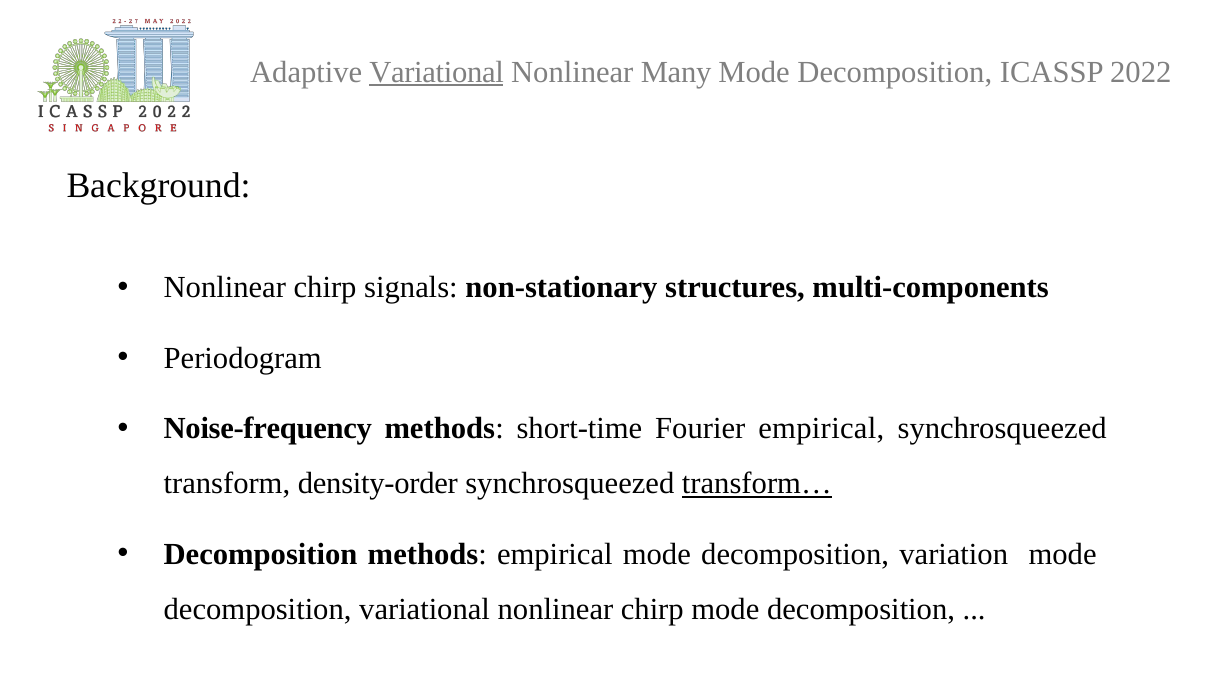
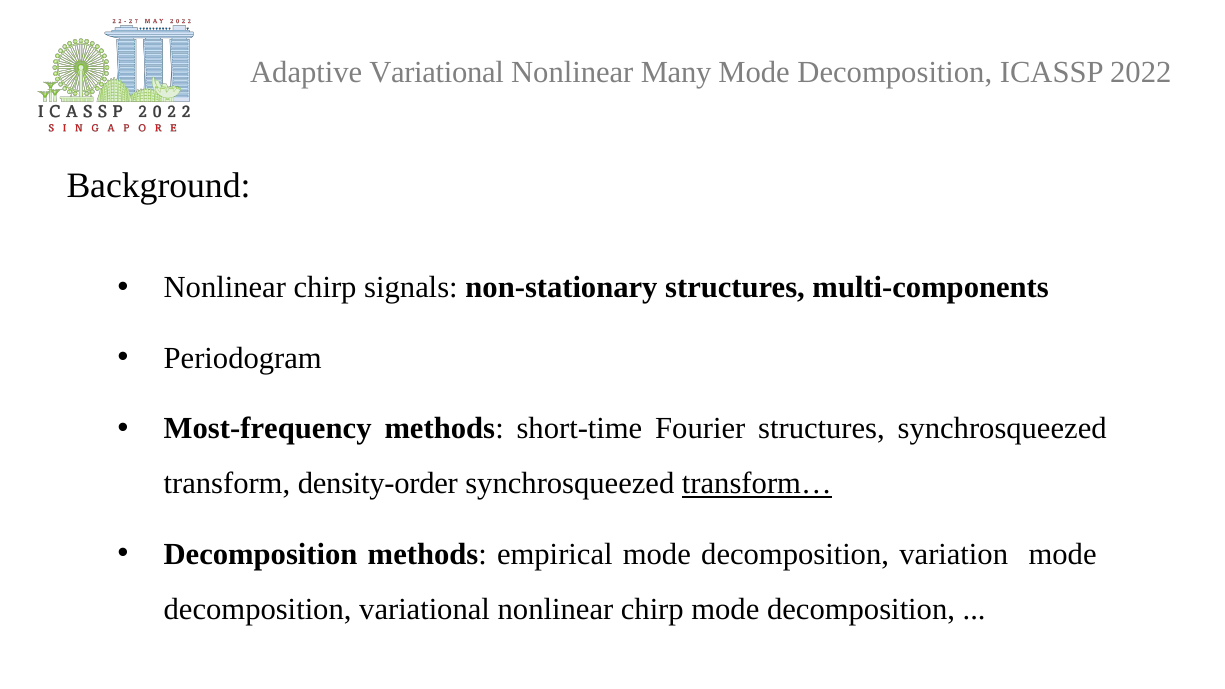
Variational at (437, 72) underline: present -> none
Noise-frequency: Noise-frequency -> Most-frequency
Fourier empirical: empirical -> structures
